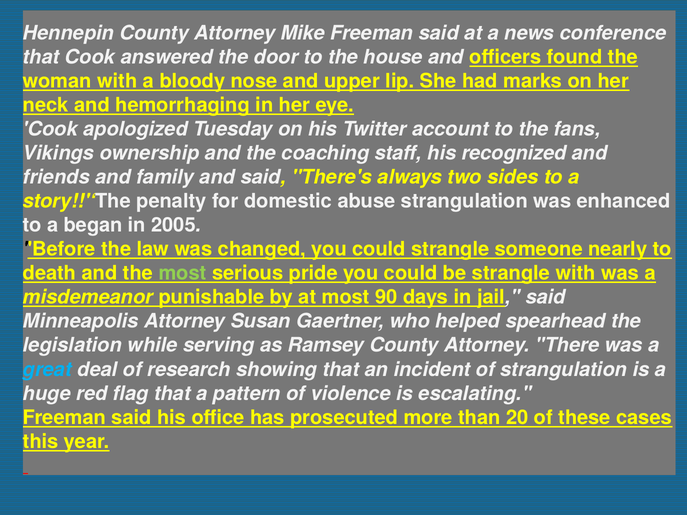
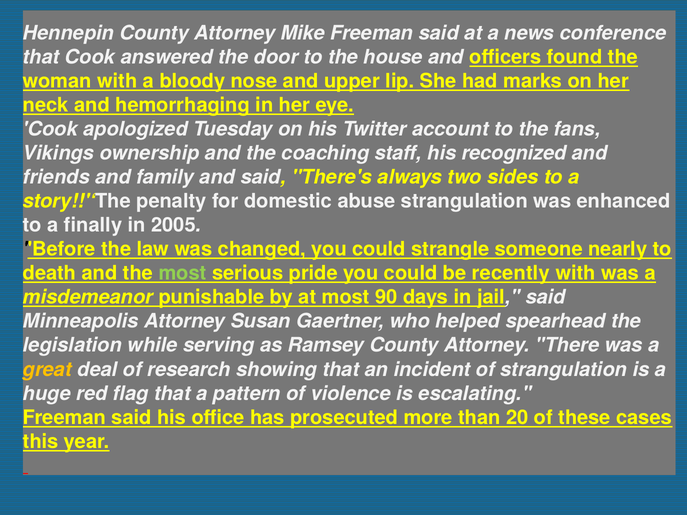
began: began -> finally
be strangle: strangle -> recently
great colour: light blue -> yellow
